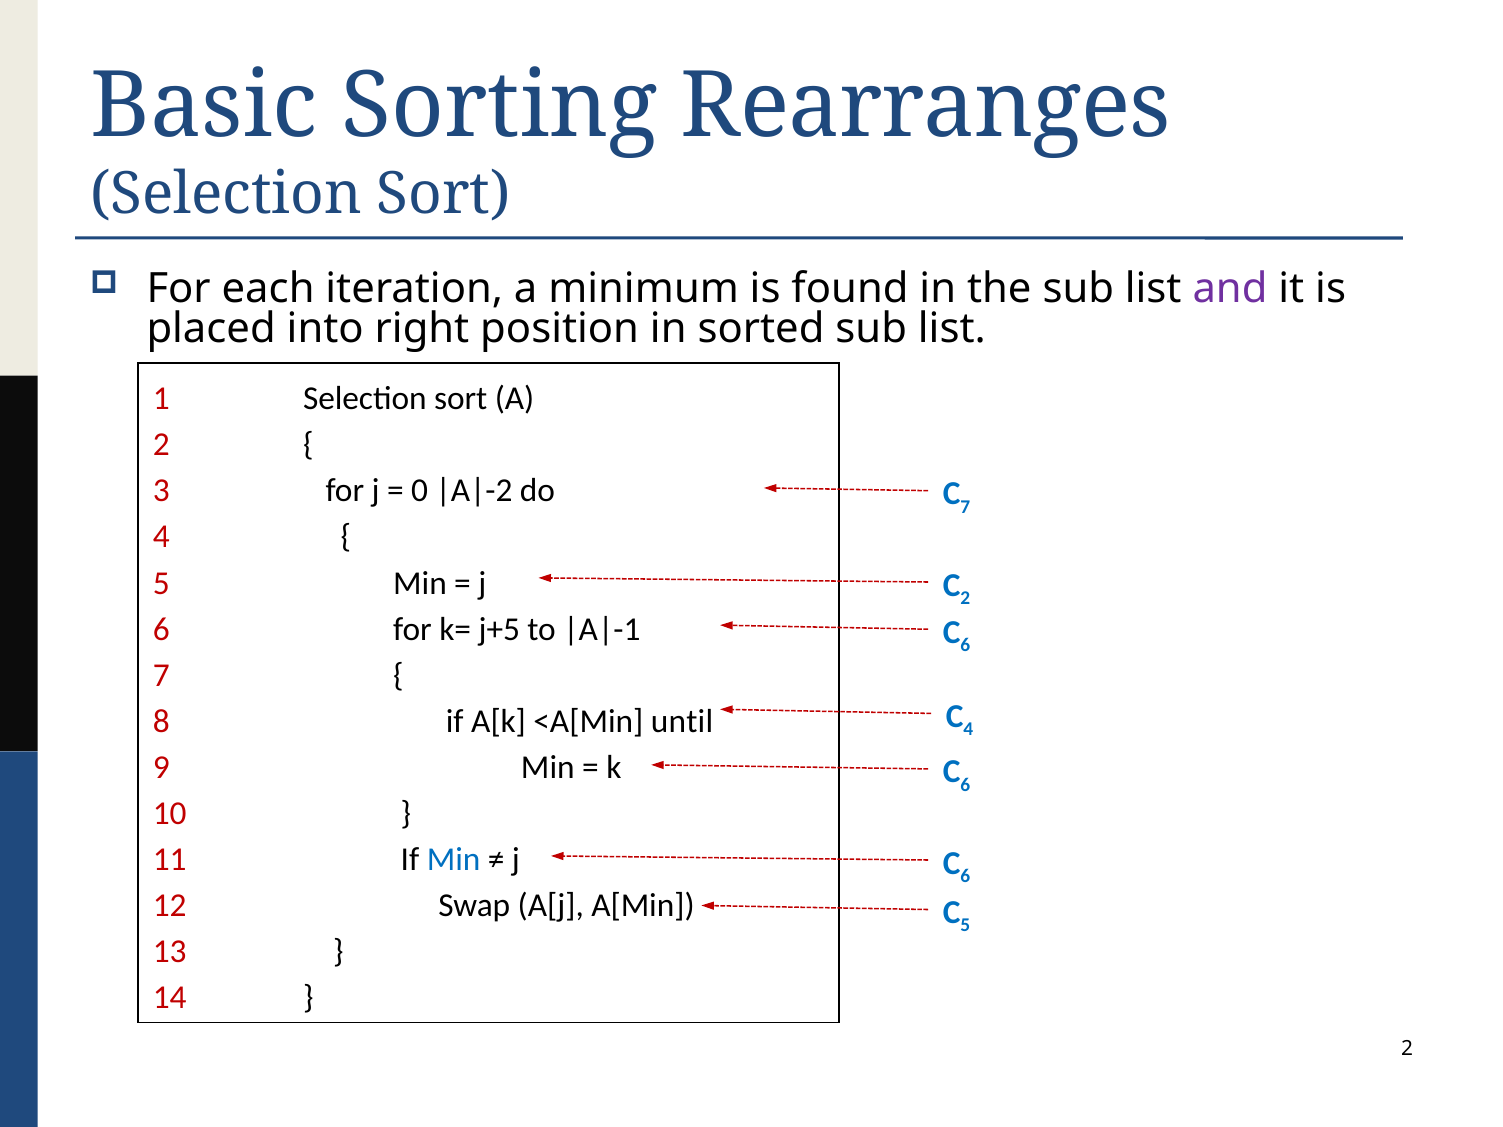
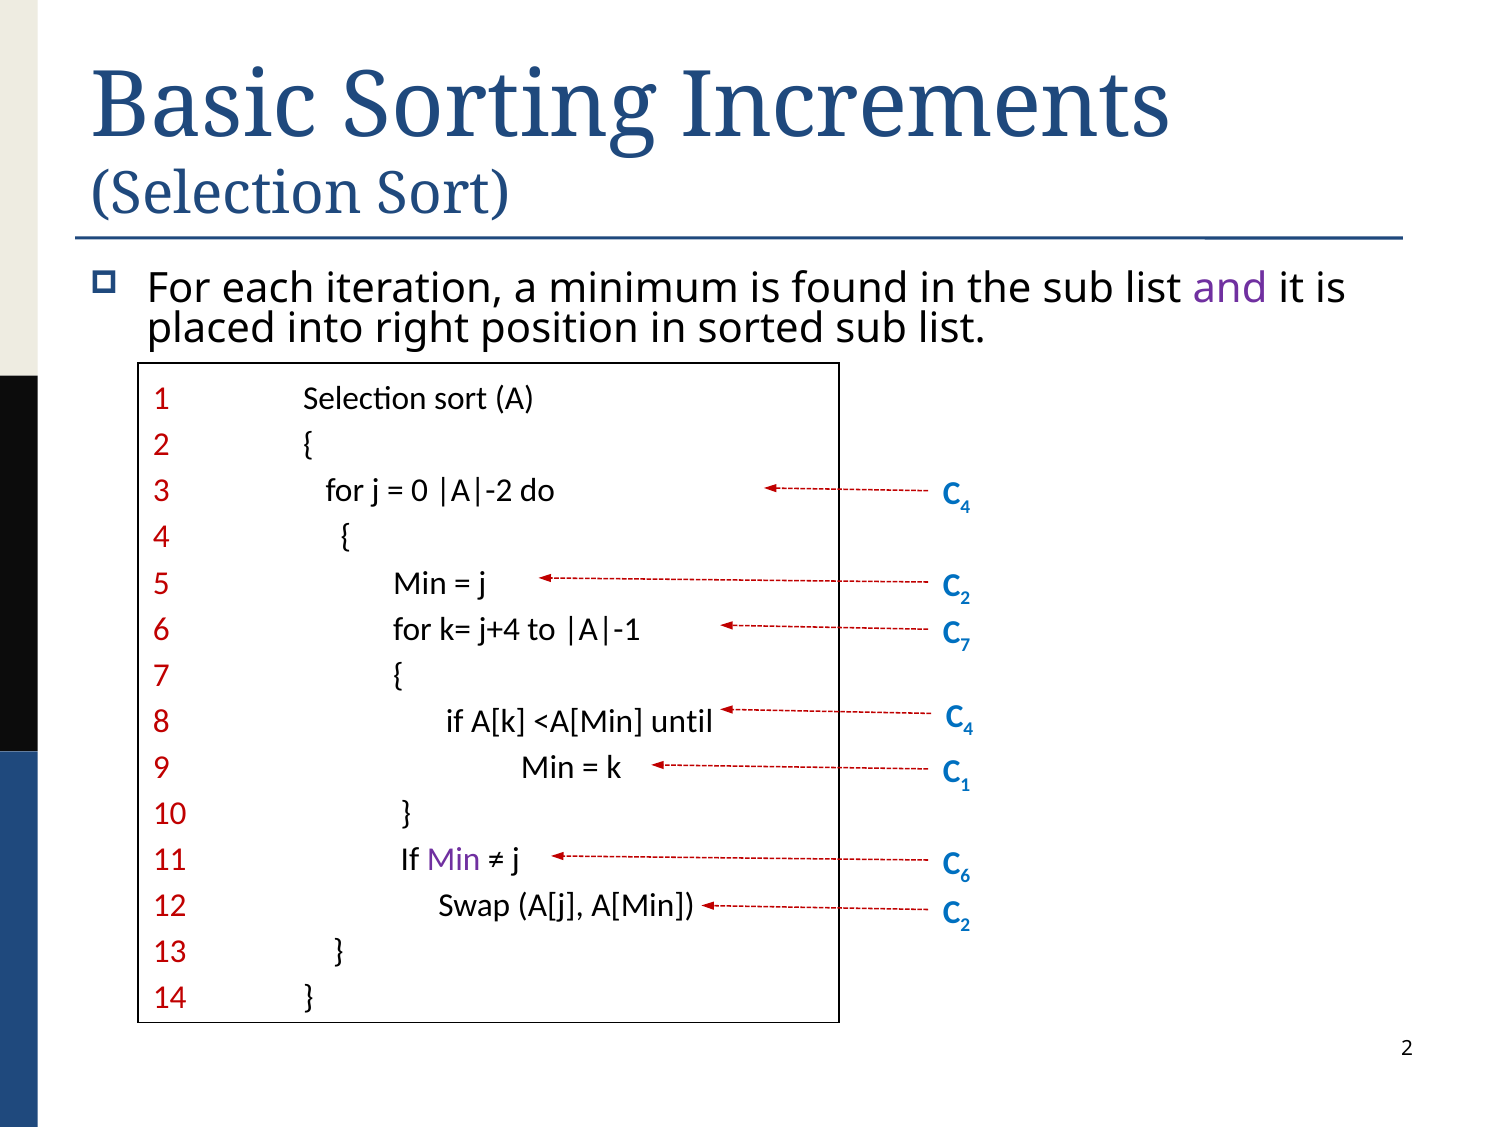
Rearranges: Rearranges -> Increments
7 at (965, 507): 7 -> 4
j+5: j+5 -> j+4
6 at (965, 645): 6 -> 7
6 at (965, 785): 6 -> 1
Min at (454, 859) colour: blue -> purple
5 at (965, 926): 5 -> 2
